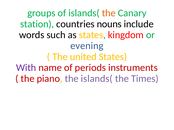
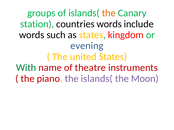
countries nouns: nouns -> words
With colour: purple -> green
periods: periods -> theatre
Times: Times -> Moon
